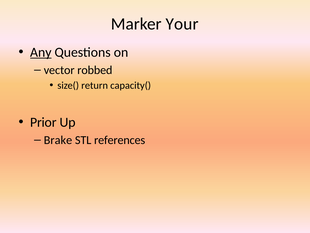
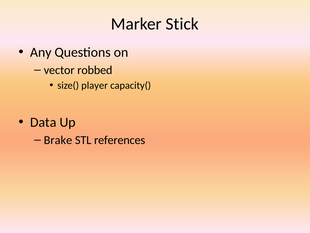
Your: Your -> Stick
Any underline: present -> none
return: return -> player
Prior: Prior -> Data
